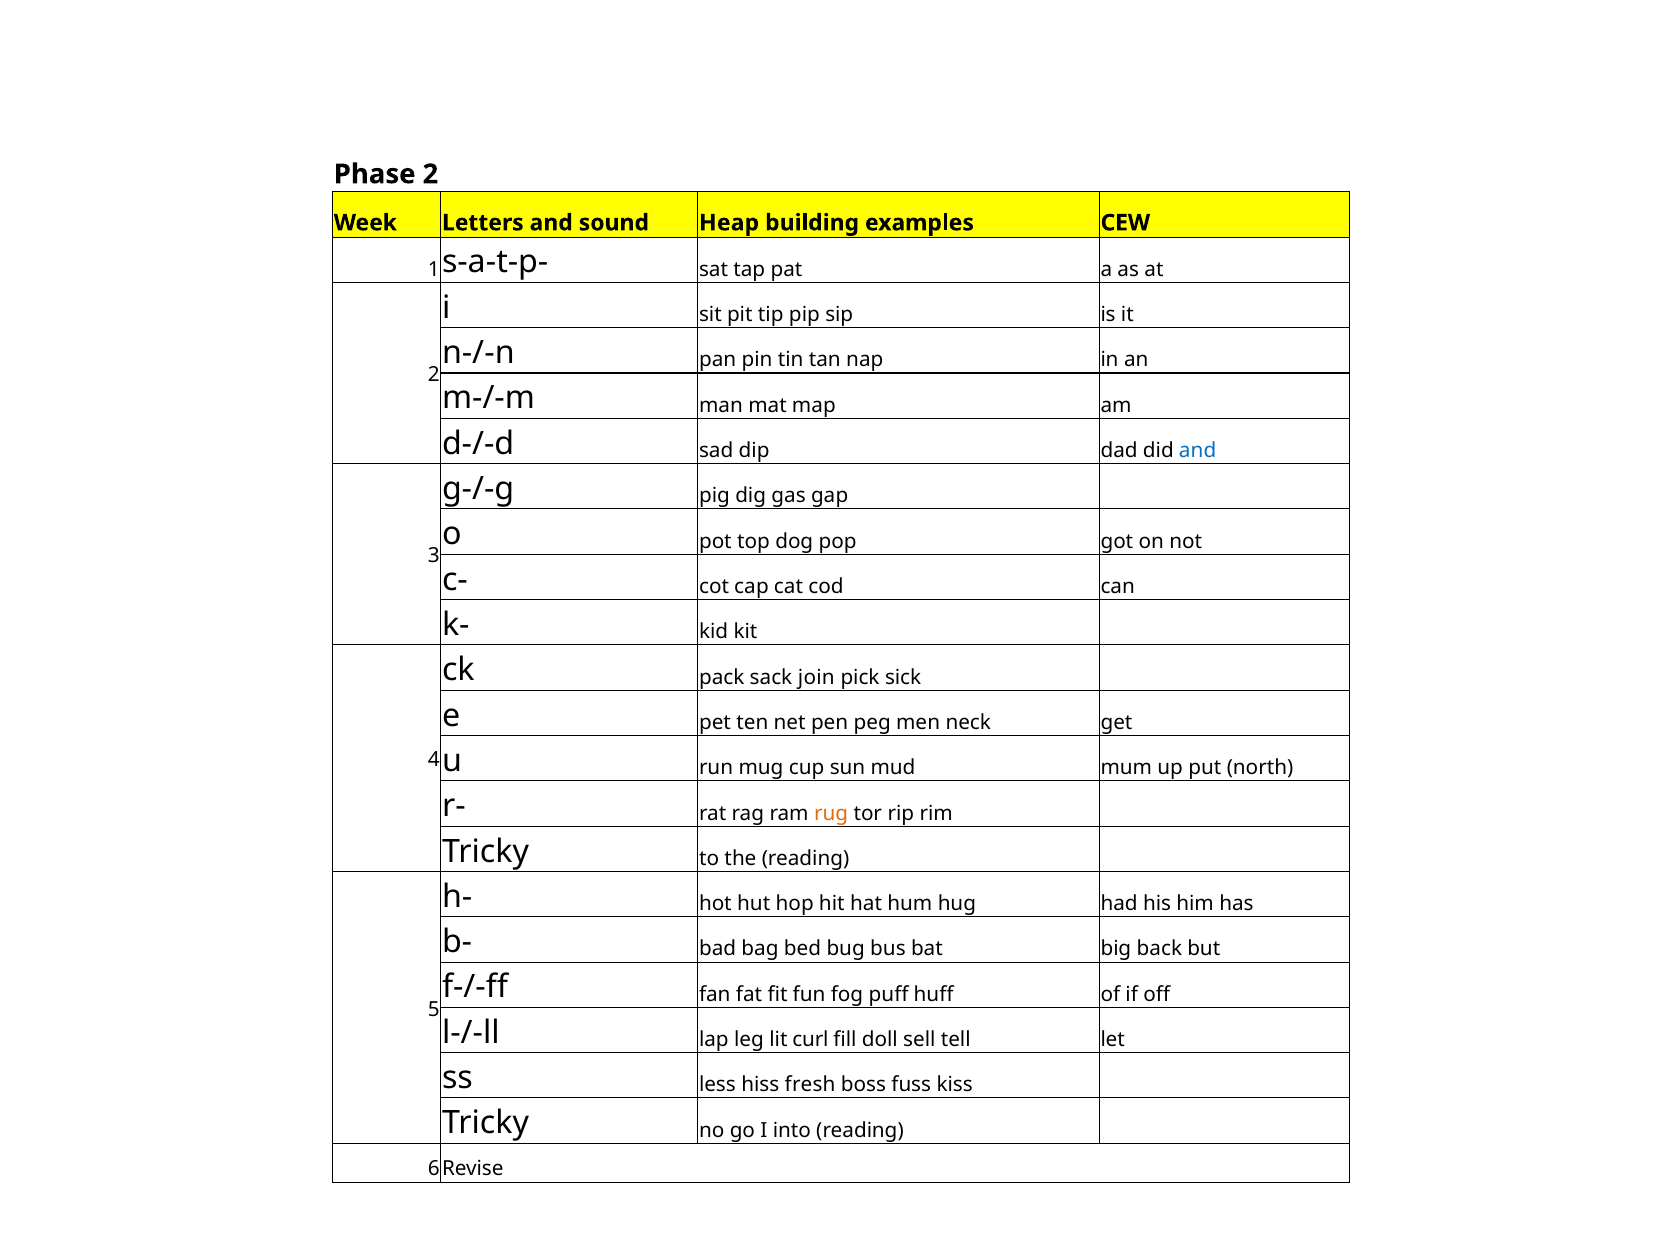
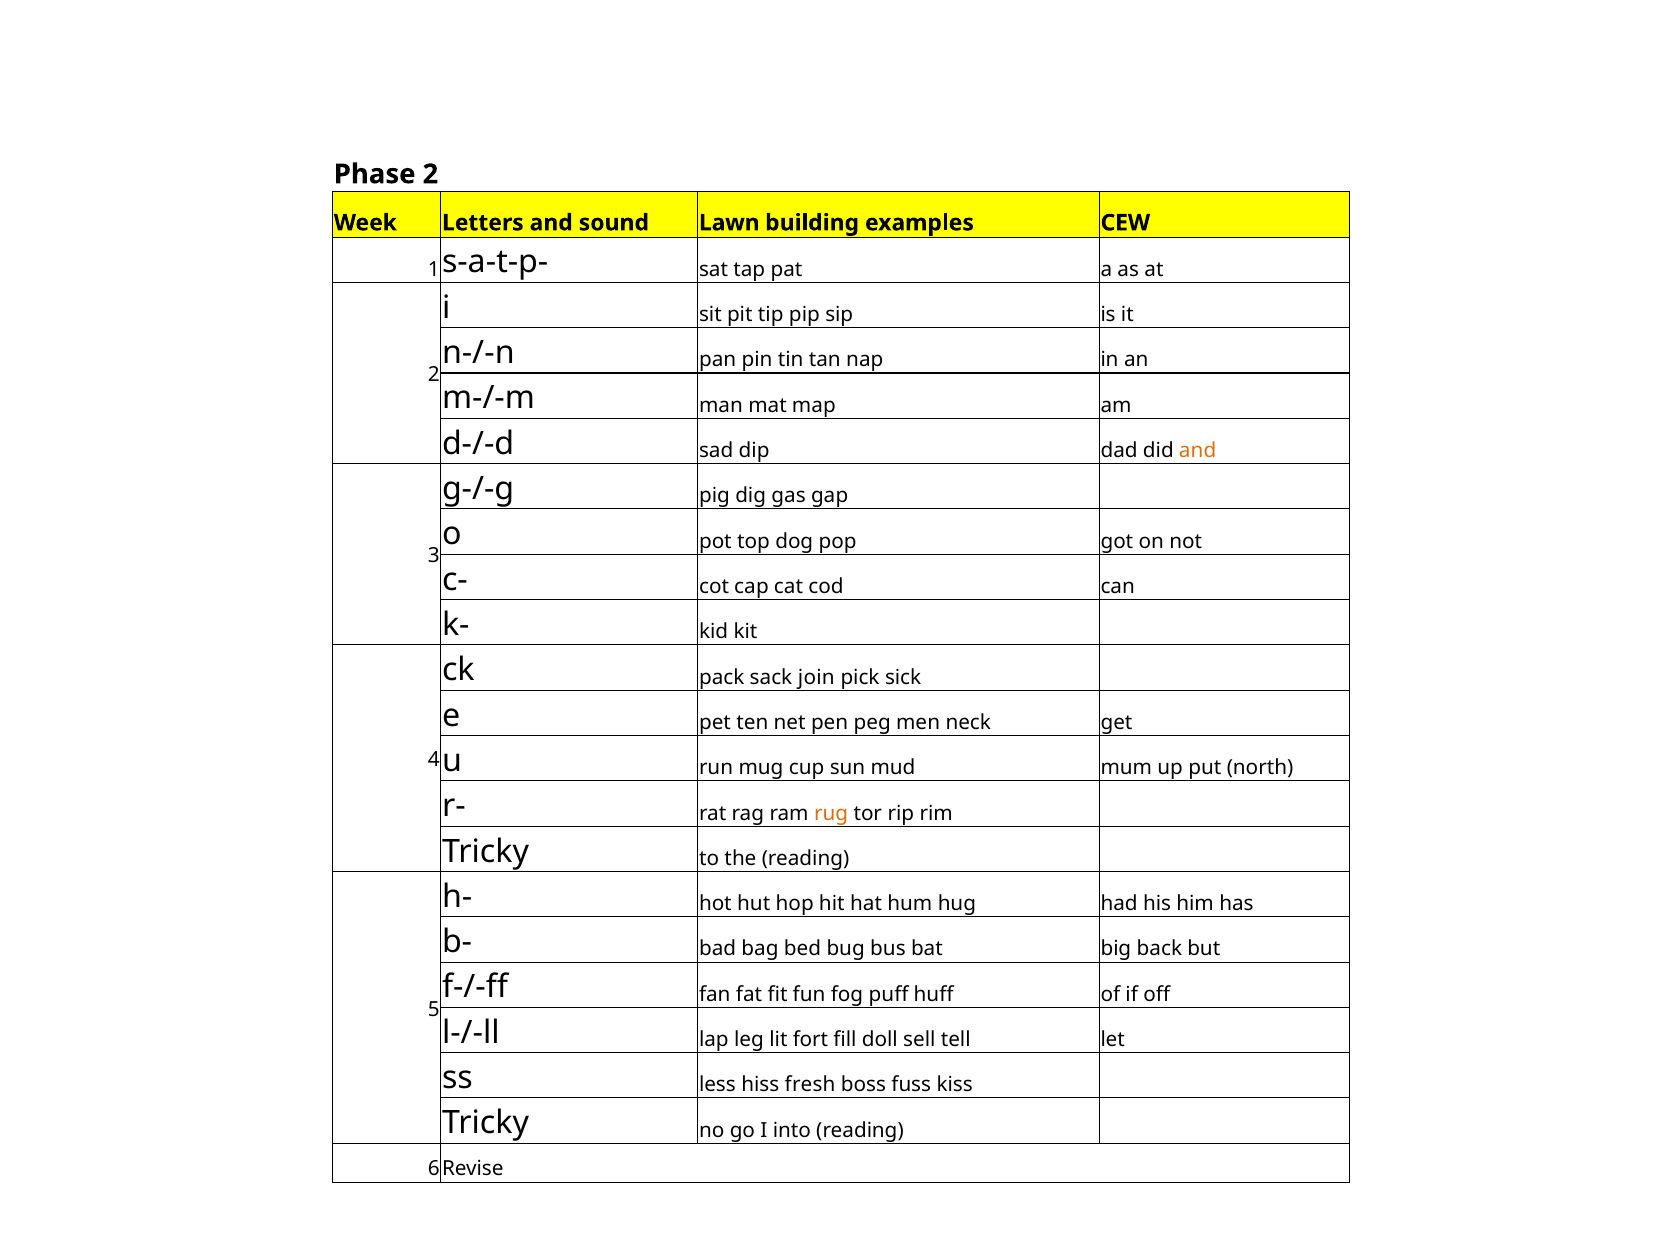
Heap: Heap -> Lawn
and at (1198, 451) colour: blue -> orange
curl: curl -> fort
